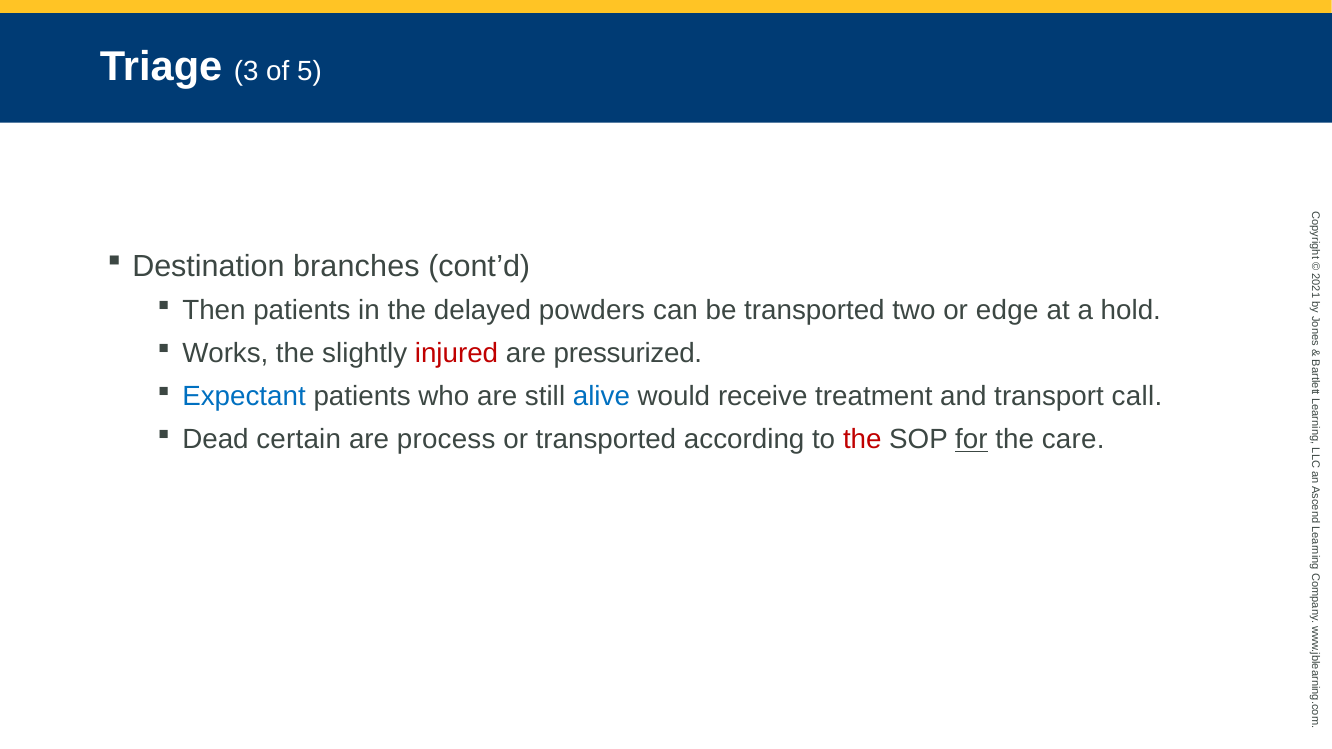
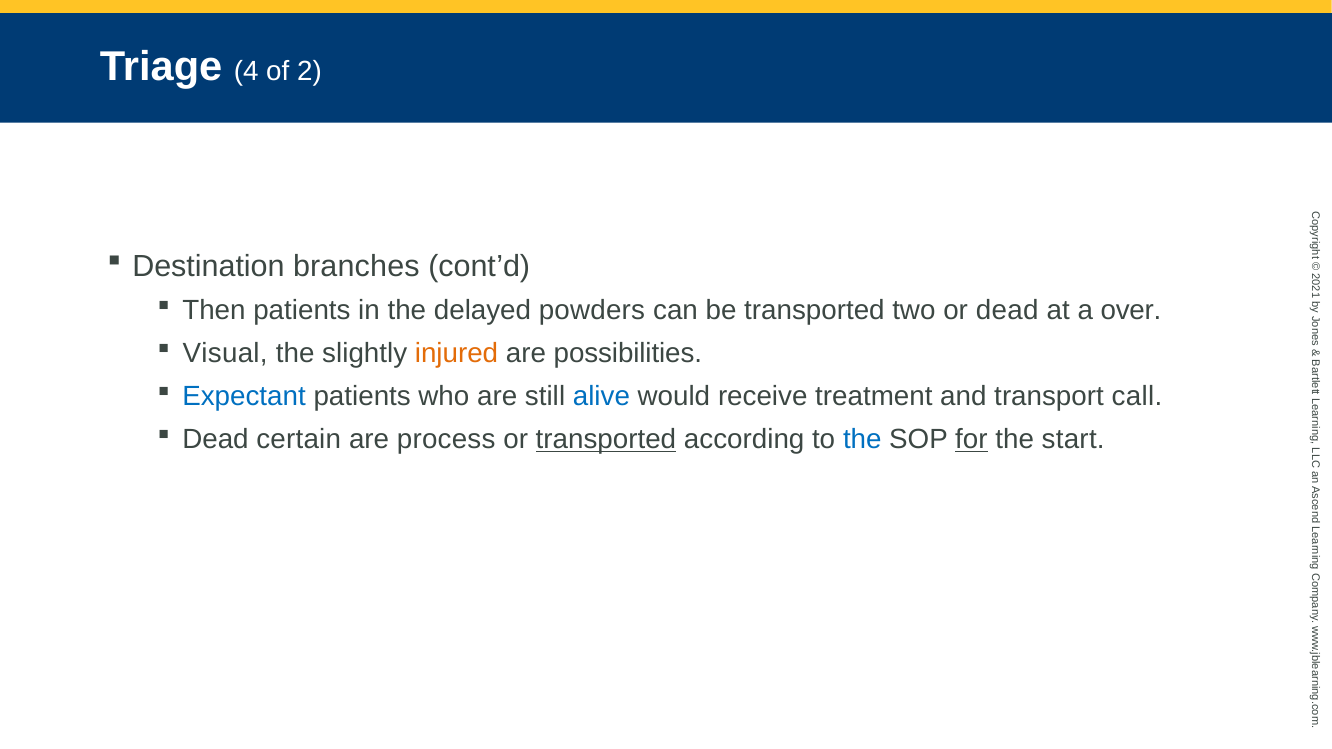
3: 3 -> 4
of 5: 5 -> 2
or edge: edge -> dead
hold: hold -> over
Works: Works -> Visual
injured colour: red -> orange
pressurized: pressurized -> possibilities
transported at (606, 440) underline: none -> present
the at (862, 440) colour: red -> blue
care: care -> start
